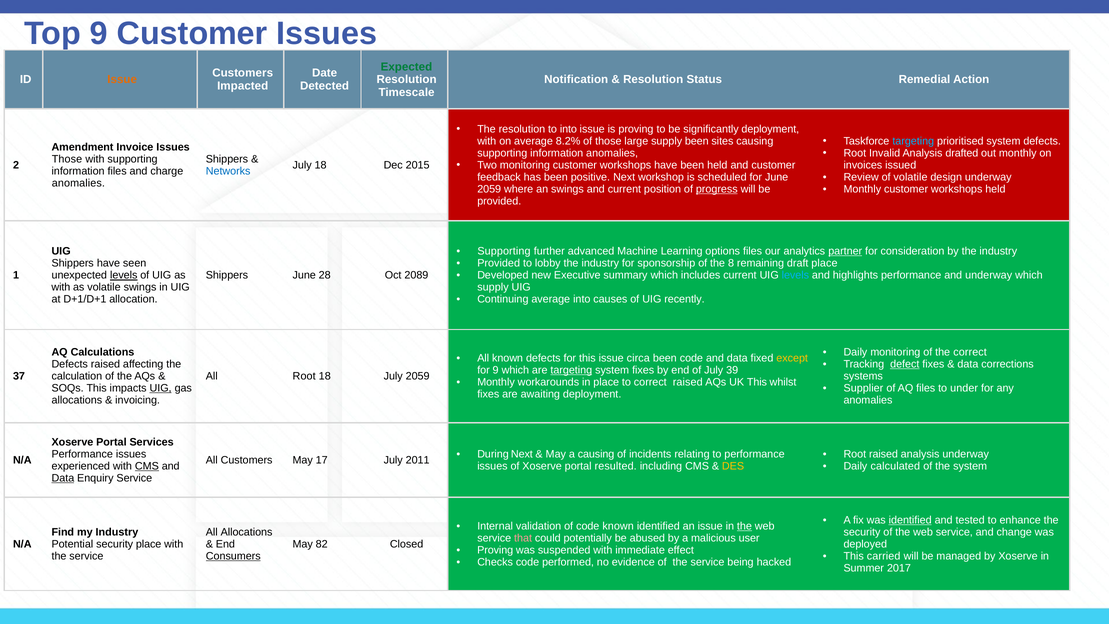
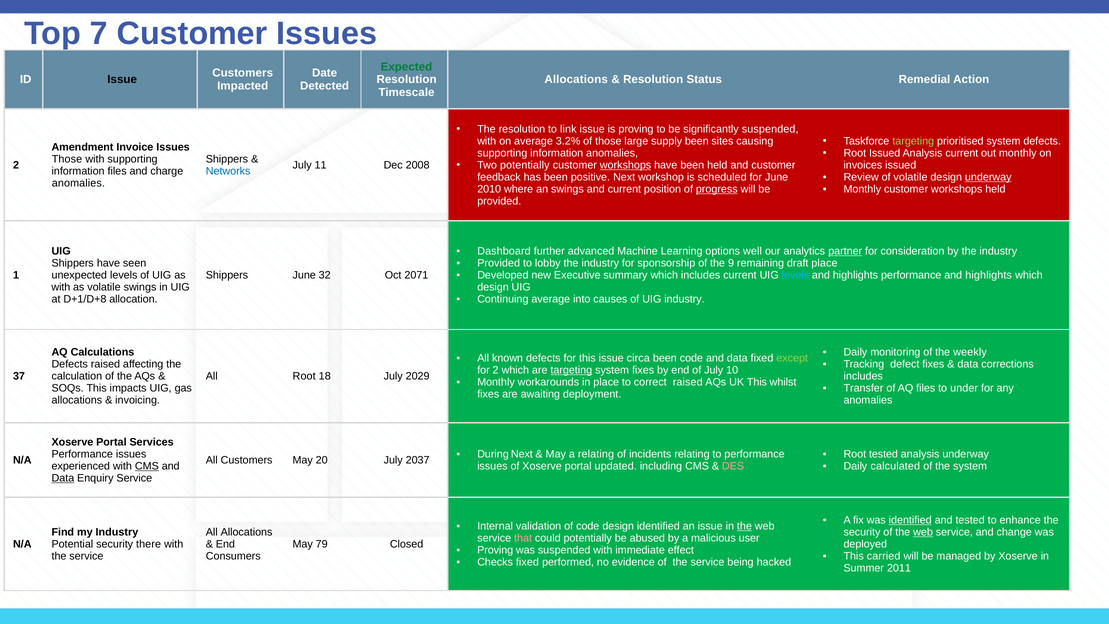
Top 9: 9 -> 7
Issue at (122, 80) colour: orange -> black
Notification at (576, 80): Notification -> Allocations
to into: into -> link
significantly deployment: deployment -> suspended
targeting at (913, 141) colour: light blue -> light green
8.2%: 8.2% -> 3.2%
Root Invalid: Invalid -> Issued
Analysis drafted: drafted -> current
Two monitoring: monitoring -> potentially
workshops at (626, 165) underline: none -> present
July 18: 18 -> 11
2015: 2015 -> 2008
underway at (988, 177) underline: none -> present
2059 at (489, 189): 2059 -> 2010
Supporting at (504, 251): Supporting -> Dashboard
options files: files -> well
8: 8 -> 9
performance and underway: underway -> highlights
levels at (124, 275) underline: present -> none
28: 28 -> 32
2089: 2089 -> 2071
supply at (493, 287): supply -> design
UIG recently: recently -> industry
D+1/D+1: D+1/D+1 -> D+1/D+8
the correct: correct -> weekly
except colour: yellow -> light green
defect underline: present -> none
for 9: 9 -> 2
39: 39 -> 10
July 2059: 2059 -> 2029
systems at (863, 376): systems -> includes
Supplier: Supplier -> Transfer
UIG at (161, 388) underline: present -> none
a causing: causing -> relating
Root raised: raised -> tested
17: 17 -> 20
2011: 2011 -> 2037
resulted: resulted -> updated
DES colour: yellow -> pink
code known: known -> design
web at (923, 532) underline: none -> present
security place: place -> there
82: 82 -> 79
Consumers underline: present -> none
Checks code: code -> fixed
2017: 2017 -> 2011
